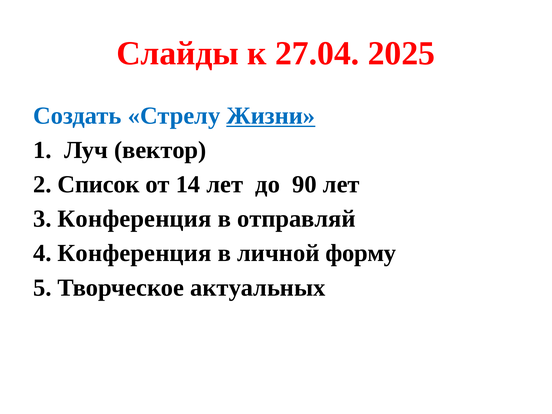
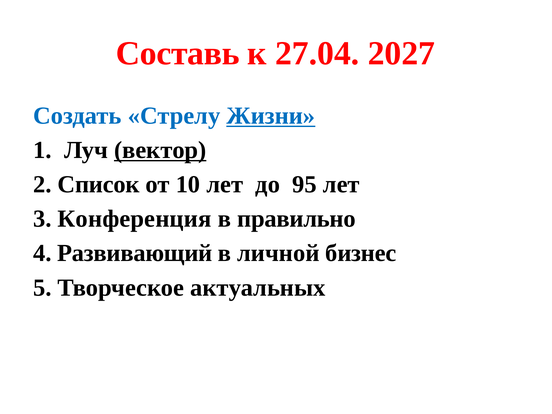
Слайды: Слайды -> Составь
2025: 2025 -> 2027
вектор underline: none -> present
14: 14 -> 10
90: 90 -> 95
отправляй: отправляй -> правильно
4 Конференция: Конференция -> Развивающий
форму: форму -> бизнес
